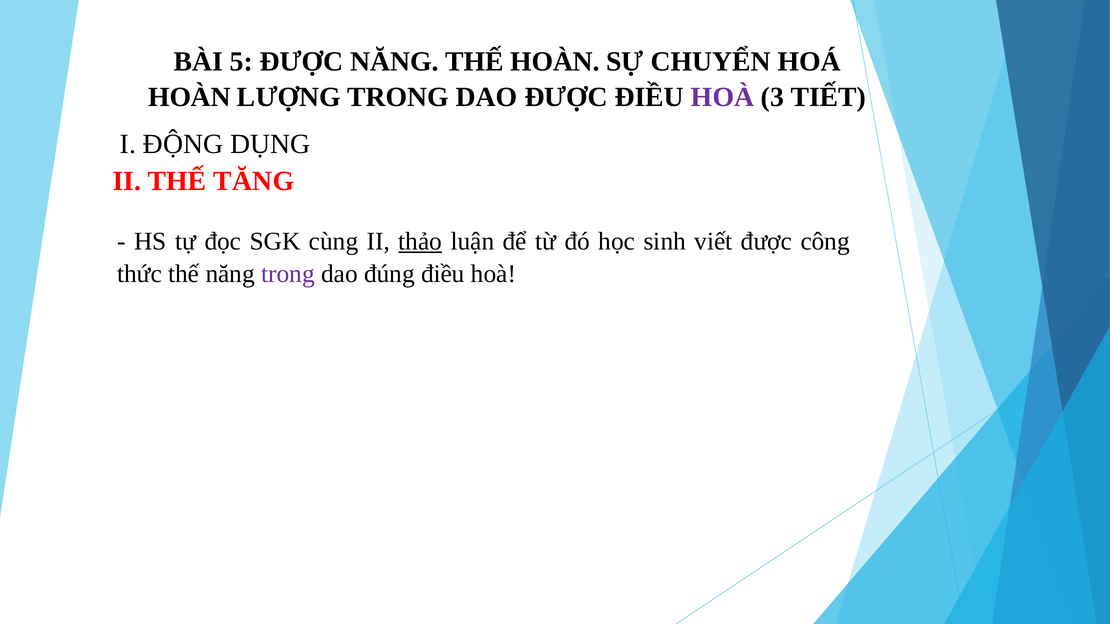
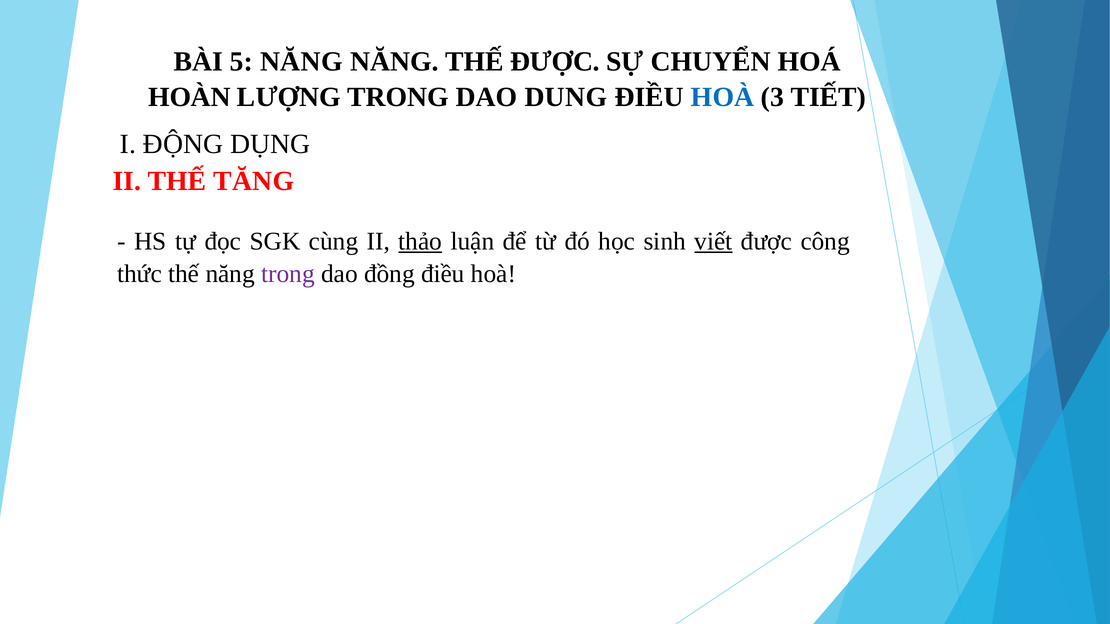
5 ĐƯỢC: ĐƯỢC -> NĂNG
THẾ HOÀN: HOÀN -> ĐƯỢC
DAO ĐƯỢC: ĐƯỢC -> DUNG
HOÀ at (723, 97) colour: purple -> blue
viết underline: none -> present
đúng: đúng -> đồng
